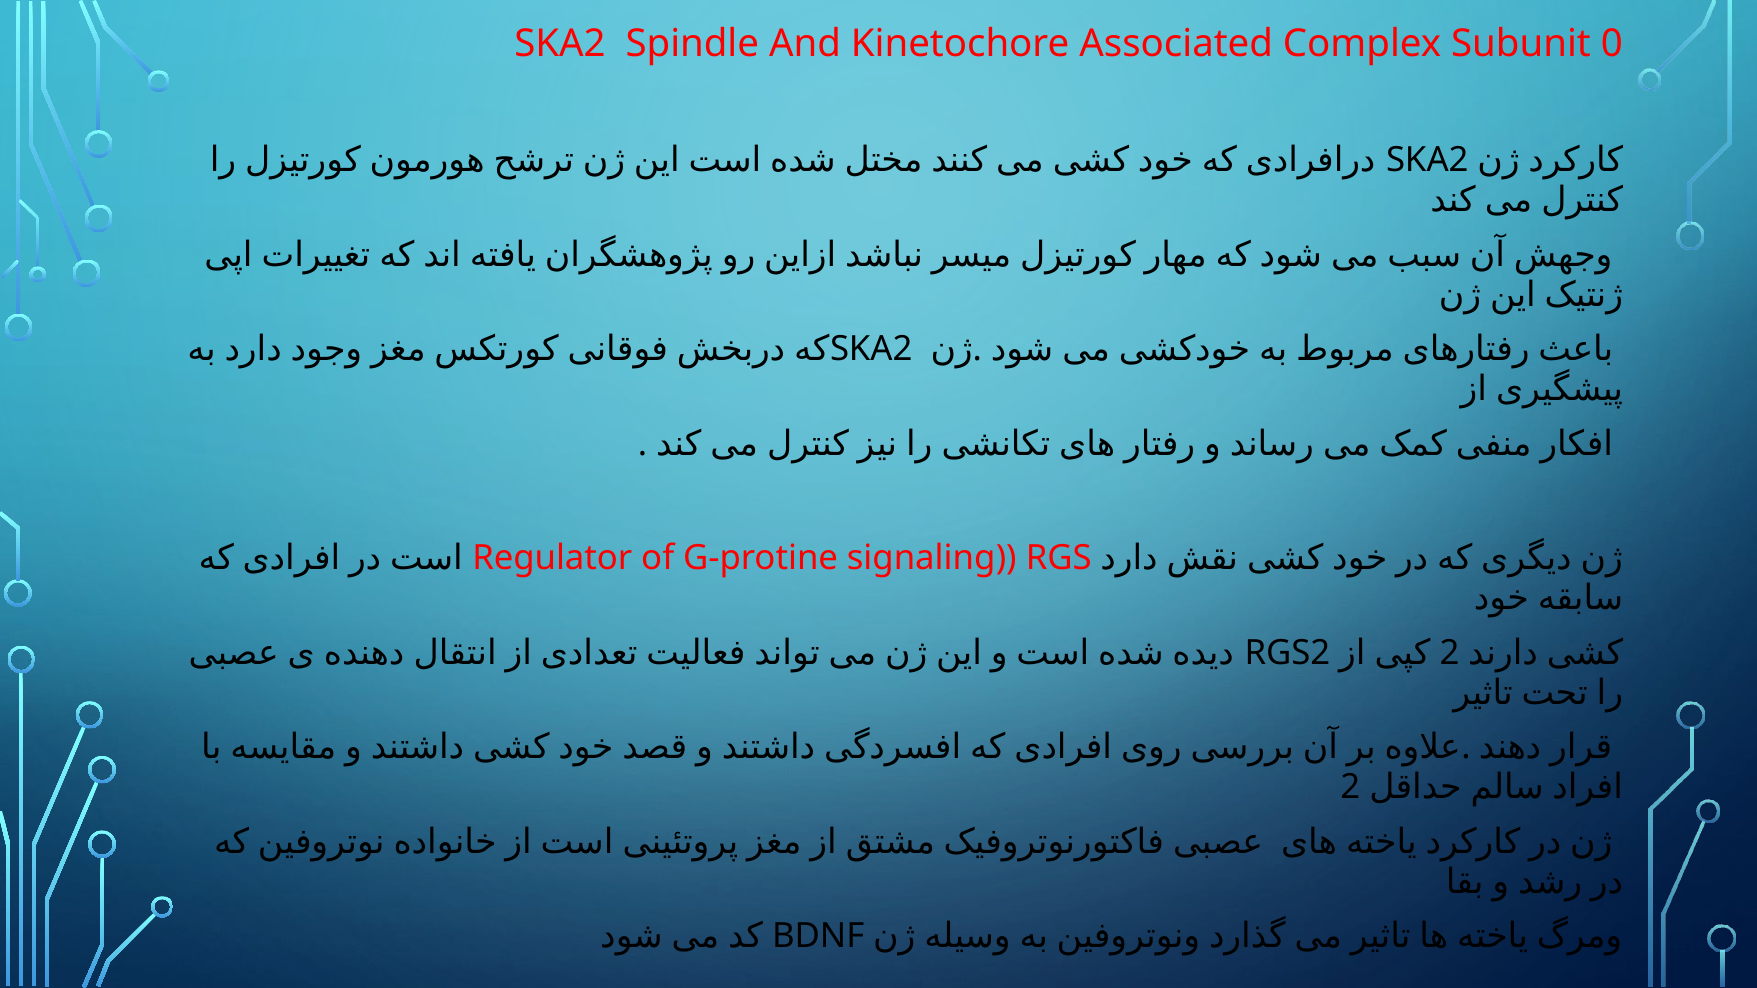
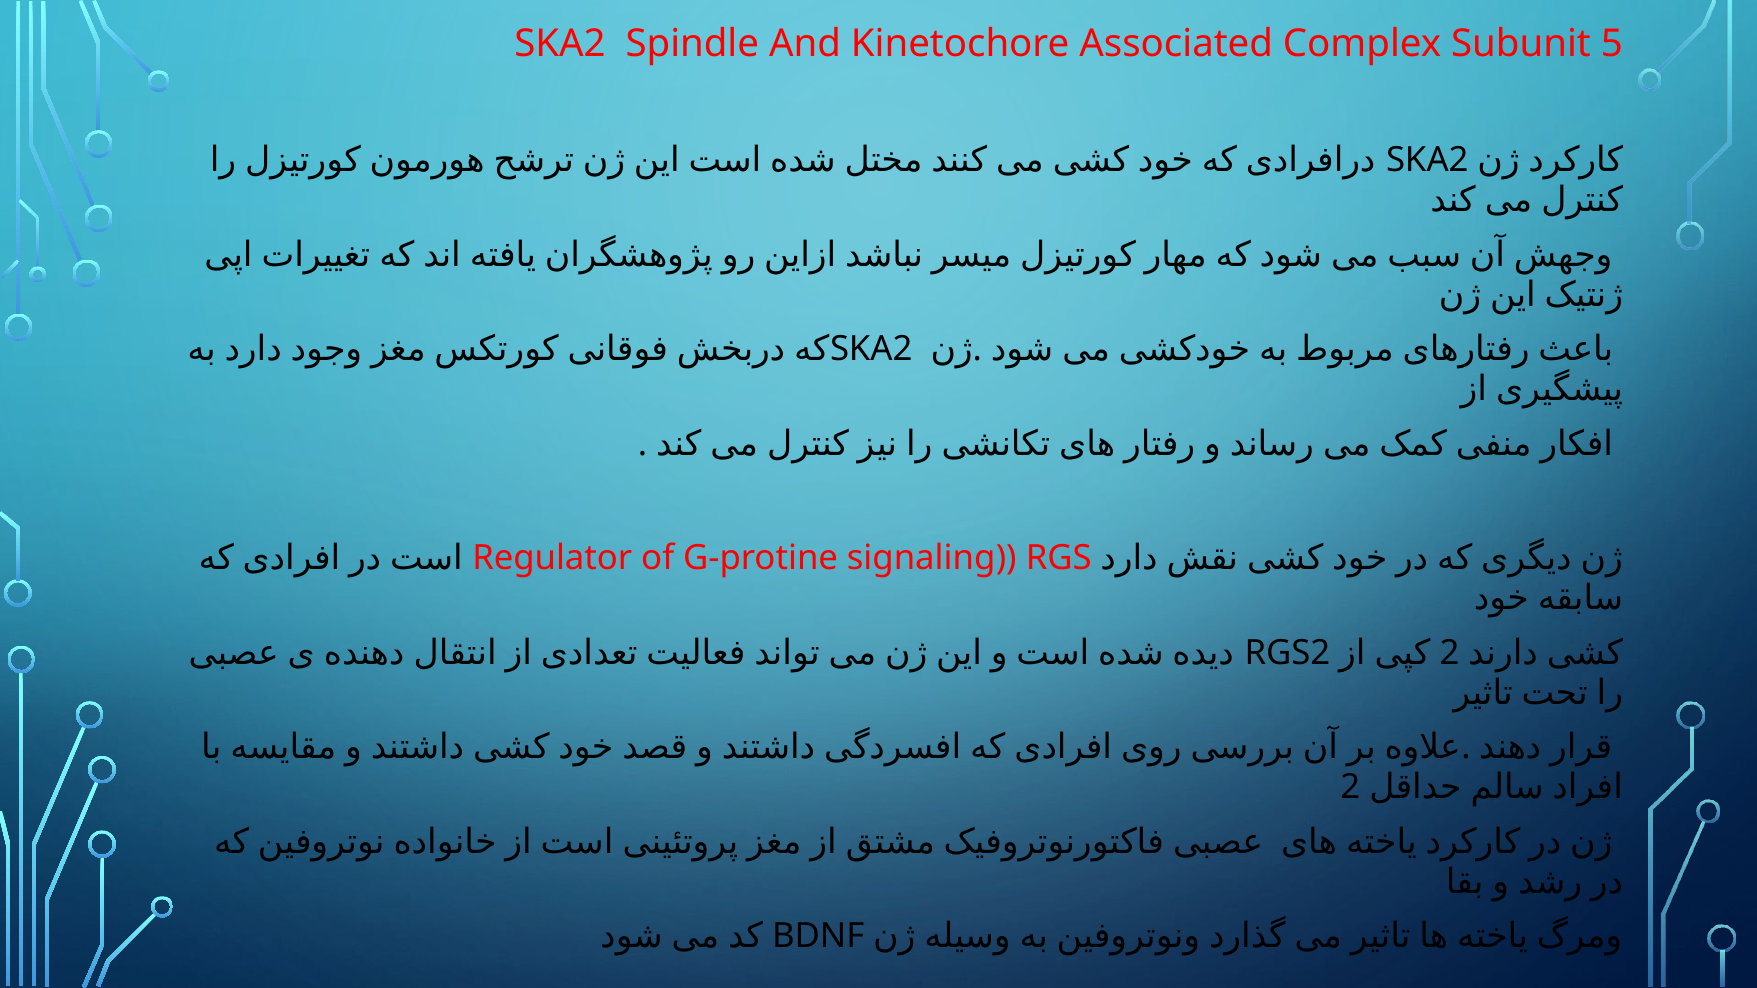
0: 0 -> 5
